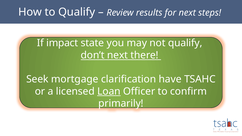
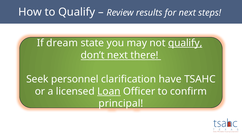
impact: impact -> dream
qualify at (185, 43) underline: none -> present
mortgage: mortgage -> personnel
primarily: primarily -> principal
